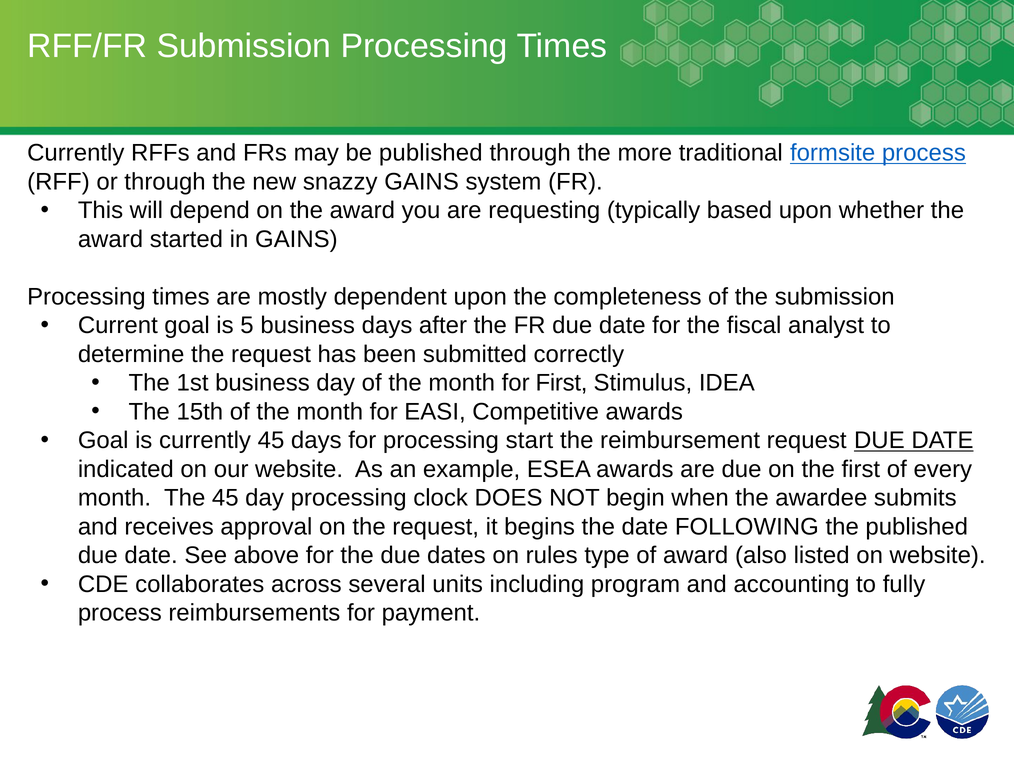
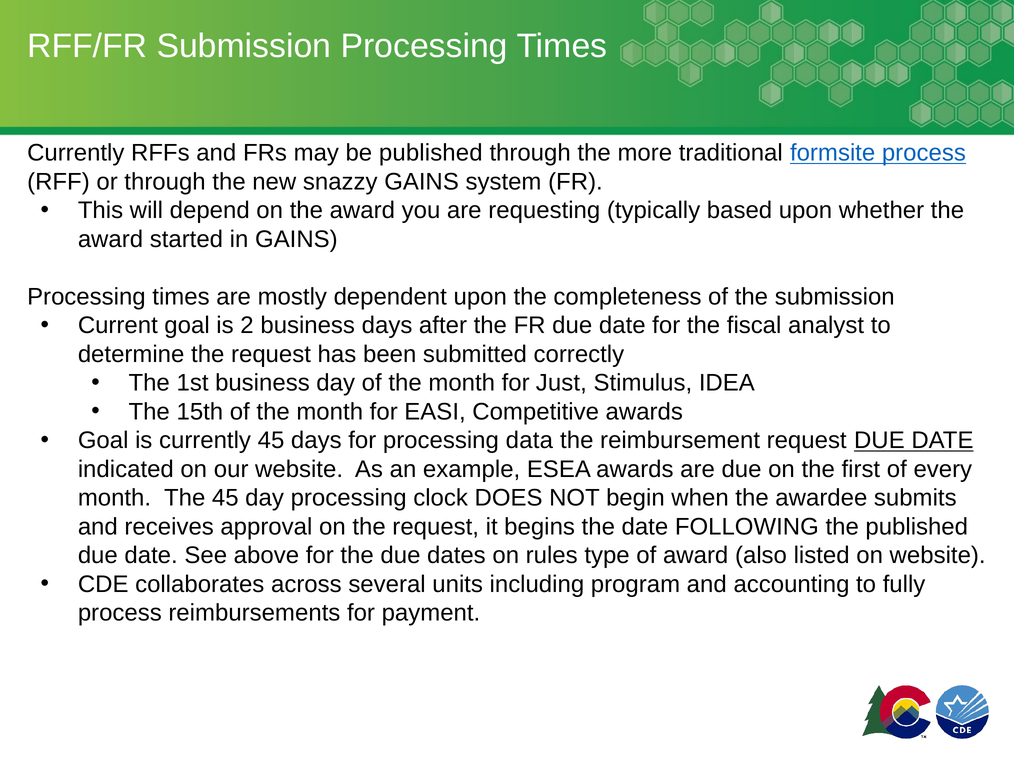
5: 5 -> 2
for First: First -> Just
start: start -> data
